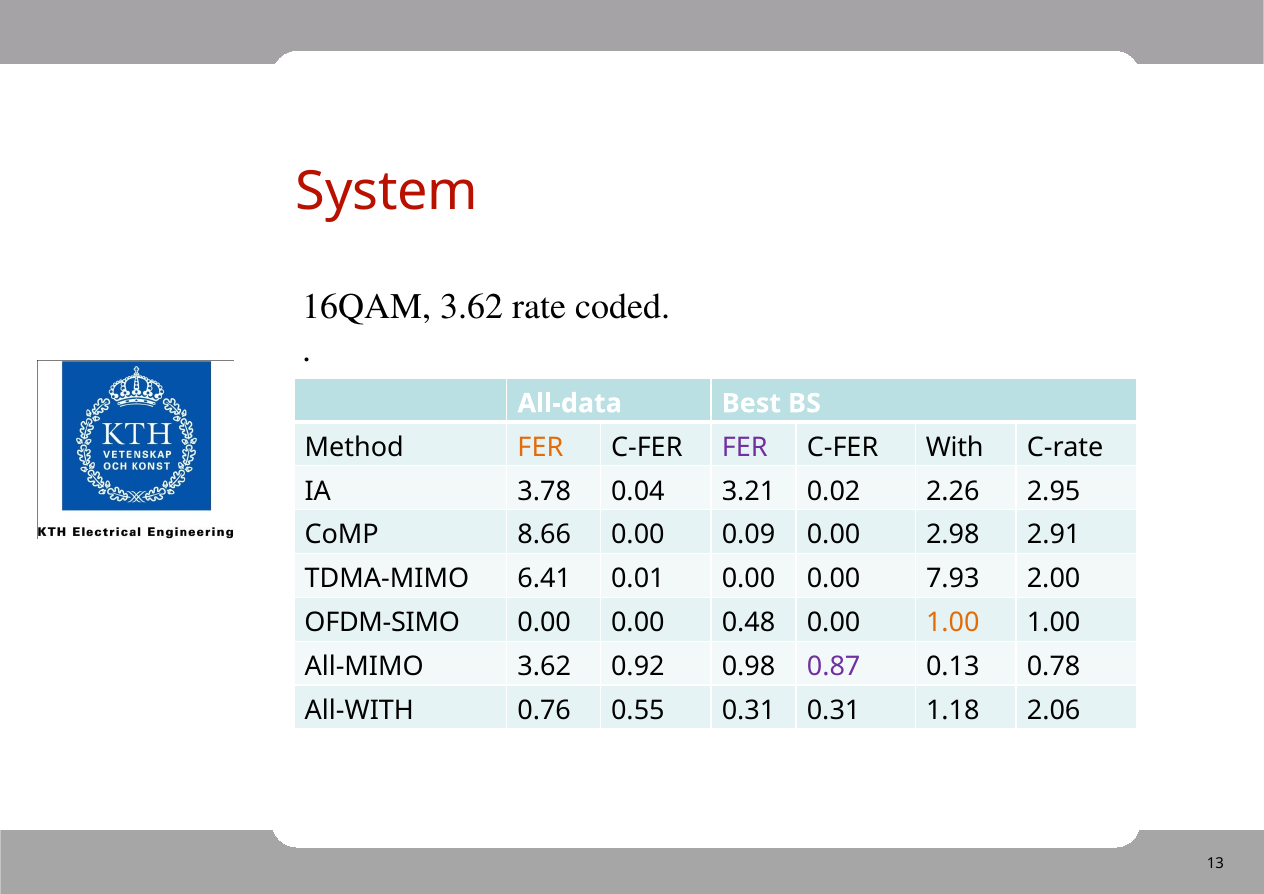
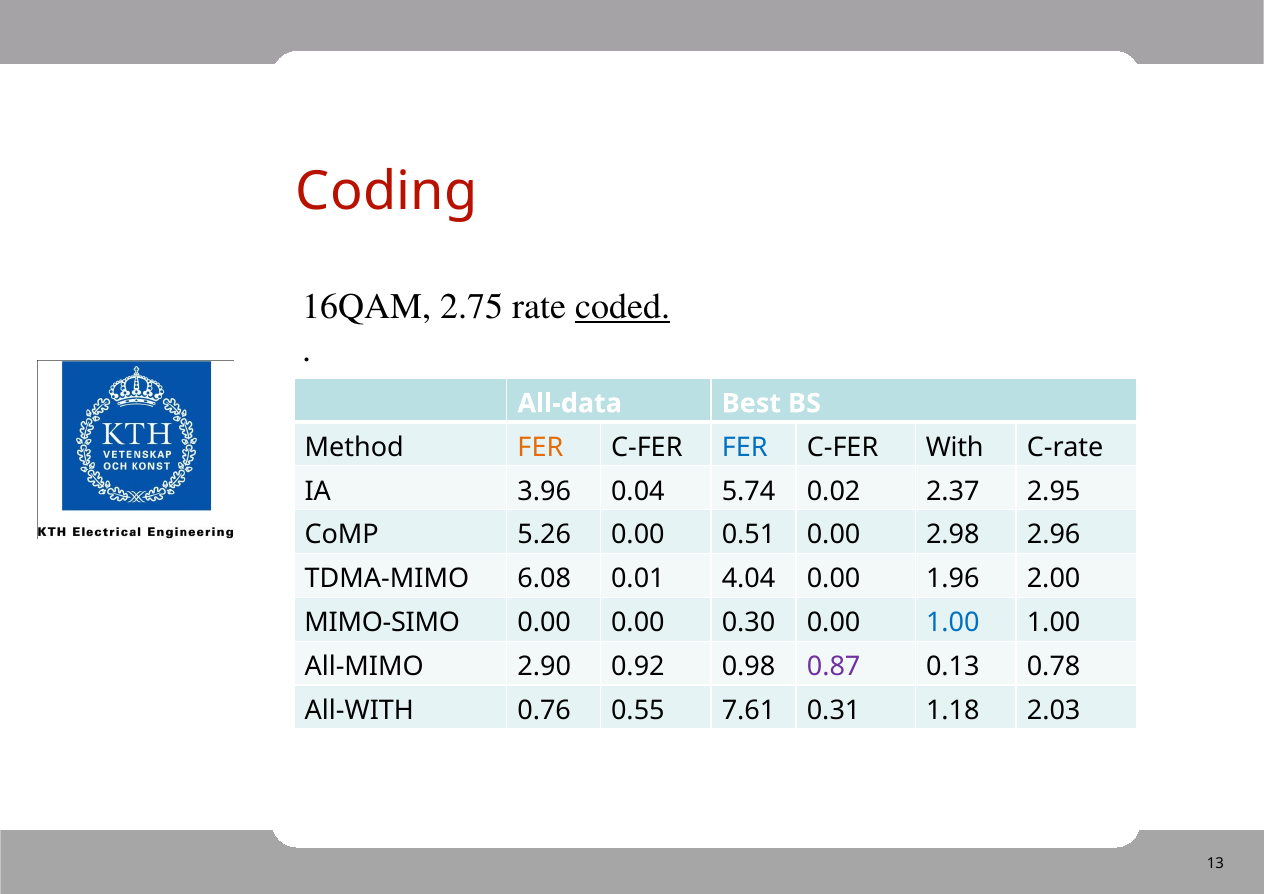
System: System -> Coding
16QAM 3.62: 3.62 -> 2.75
coded underline: none -> present
FER at (745, 447) colour: purple -> blue
3.78: 3.78 -> 3.96
3.21: 3.21 -> 5.74
2.26: 2.26 -> 2.37
8.66: 8.66 -> 5.26
0.09: 0.09 -> 0.51
2.91: 2.91 -> 2.96
6.41: 6.41 -> 6.08
0.01 0.00: 0.00 -> 4.04
7.93: 7.93 -> 1.96
OFDM-SIMO: OFDM-SIMO -> MIMO-SIMO
0.48: 0.48 -> 0.30
1.00 at (953, 622) colour: orange -> blue
All-MIMO 3.62: 3.62 -> 2.90
0.55 0.31: 0.31 -> 7.61
2.06: 2.06 -> 2.03
